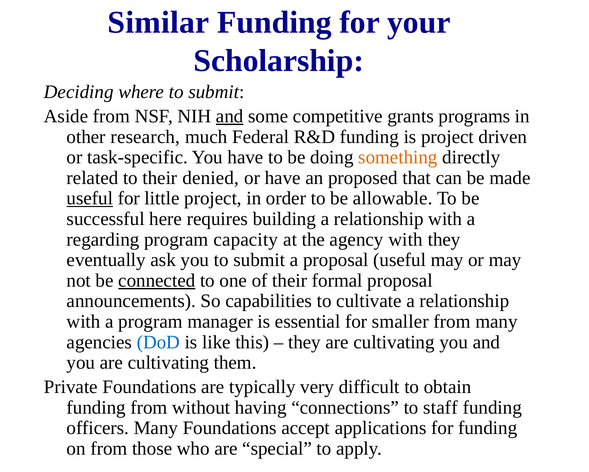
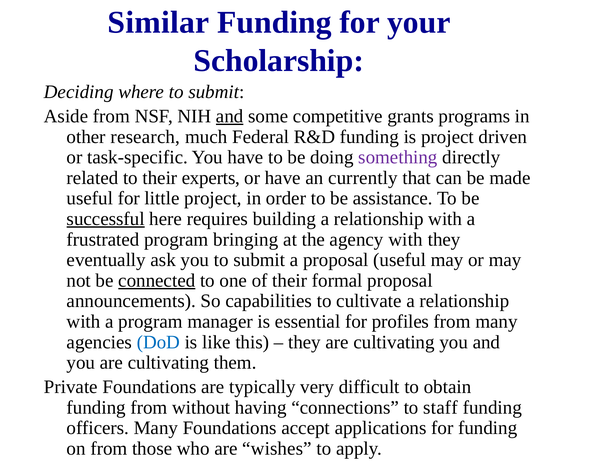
something colour: orange -> purple
denied: denied -> experts
proposed: proposed -> currently
useful at (90, 198) underline: present -> none
allowable: allowable -> assistance
successful underline: none -> present
regarding: regarding -> frustrated
capacity: capacity -> bringing
smaller: smaller -> profiles
special: special -> wishes
